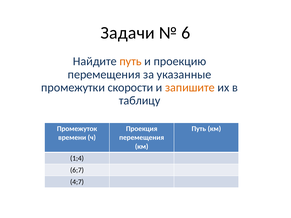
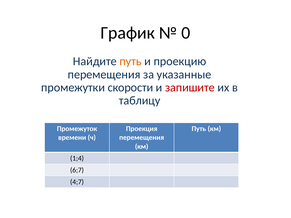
Задачи: Задачи -> График
6: 6 -> 0
запишите colour: orange -> red
